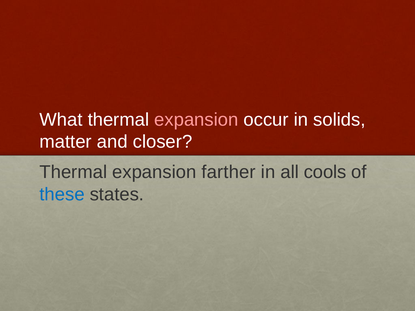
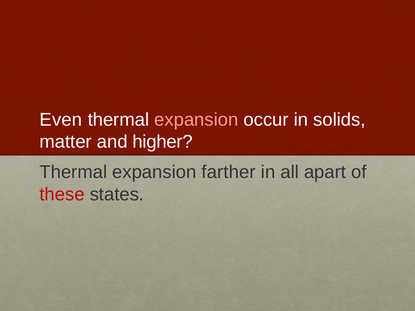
What: What -> Even
closer: closer -> higher
cools: cools -> apart
these colour: blue -> red
